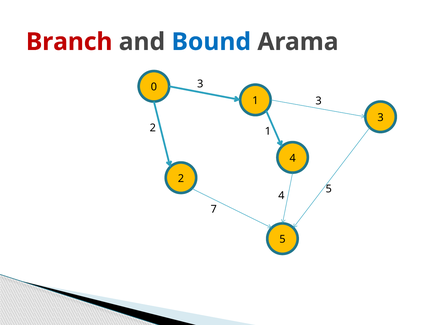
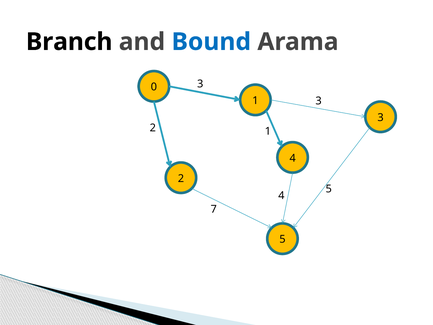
Branch colour: red -> black
